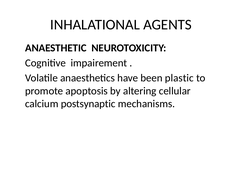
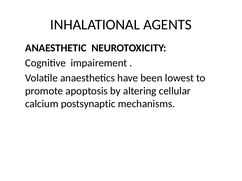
plastic: plastic -> lowest
